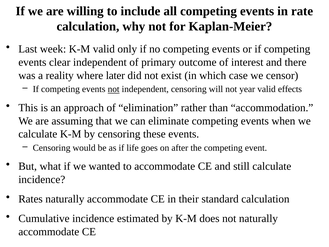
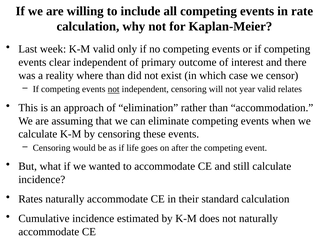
where later: later -> than
effects: effects -> relates
